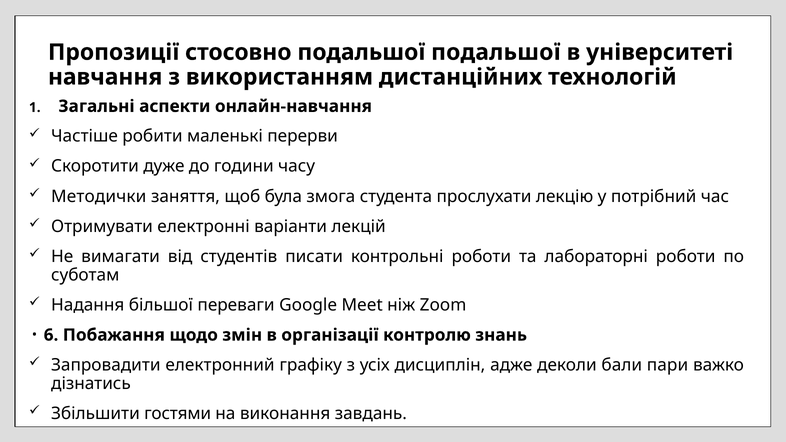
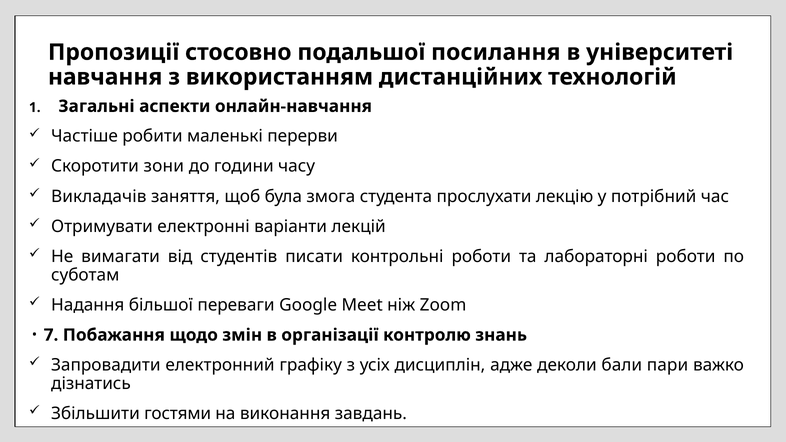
подальшої подальшої: подальшої -> посилання
дуже: дуже -> зони
Методички: Методички -> Викладачів
6: 6 -> 7
